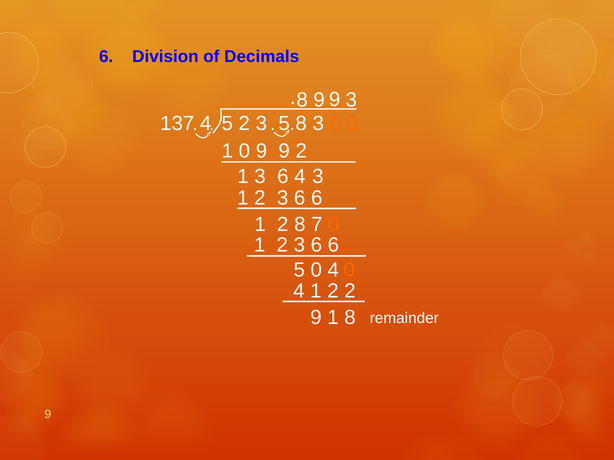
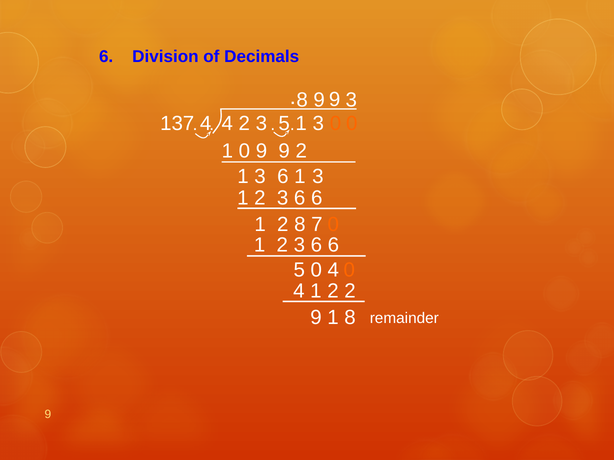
5 at (227, 124): 5 -> 4
5 8: 8 -> 1
3 6 4: 4 -> 1
